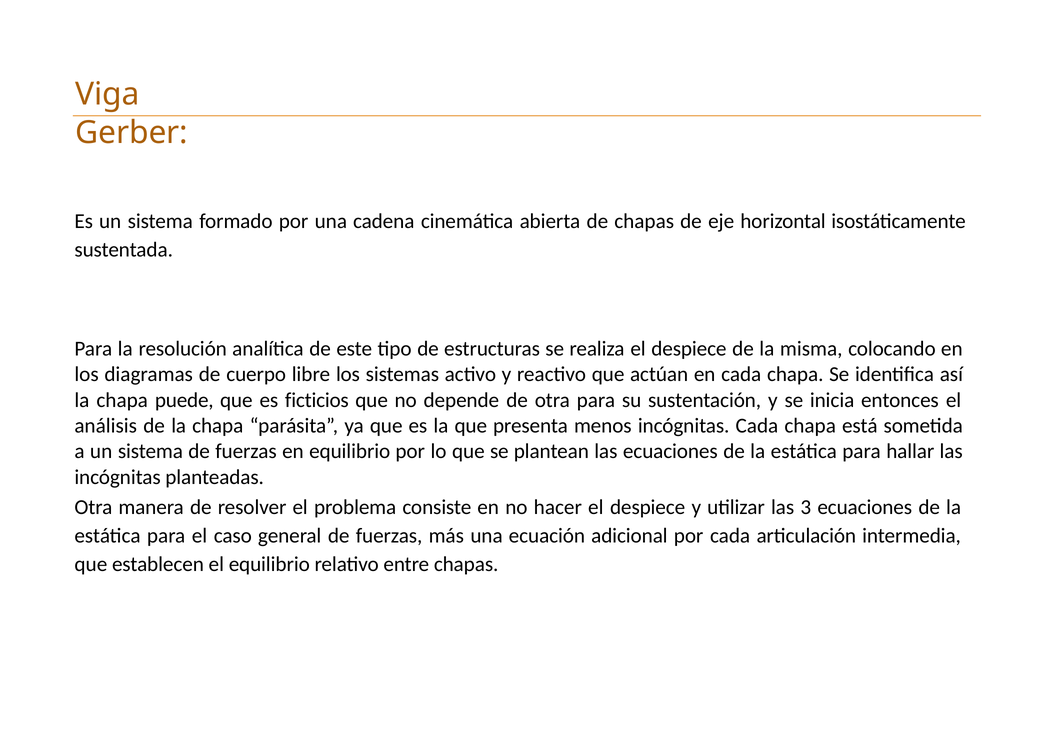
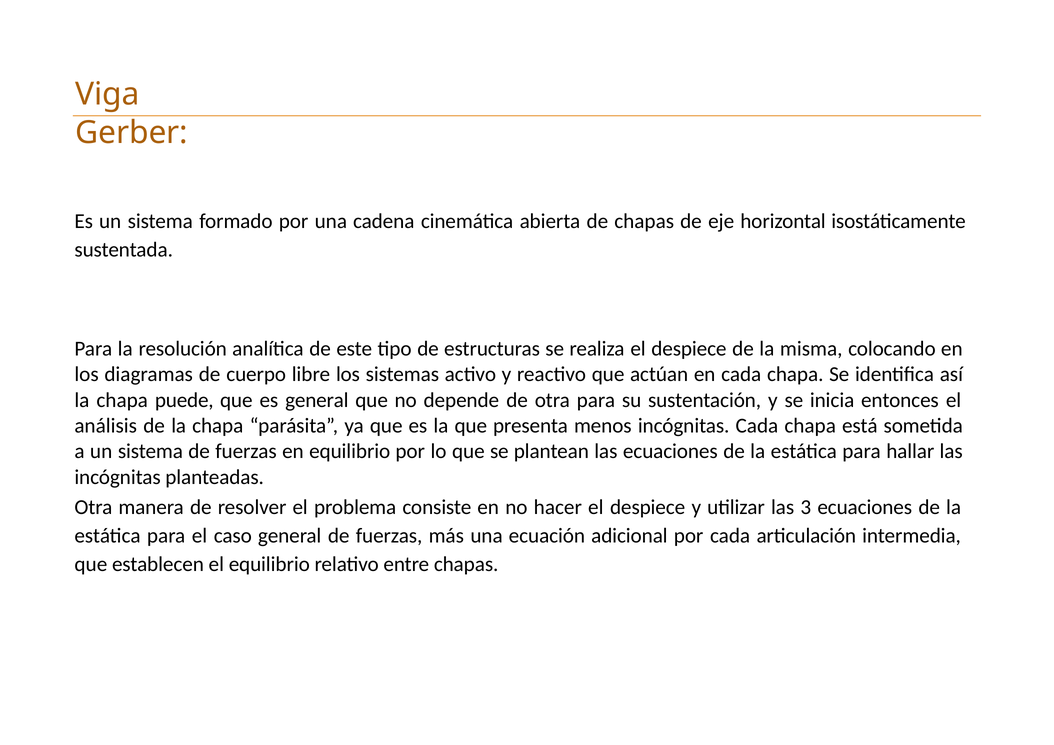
es ficticios: ficticios -> general
